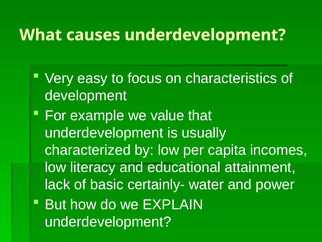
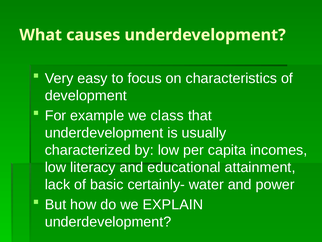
value: value -> class
